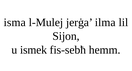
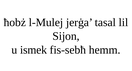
isma: isma -> ħobż
ilma: ilma -> tasal
